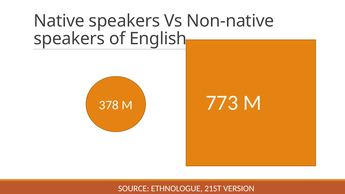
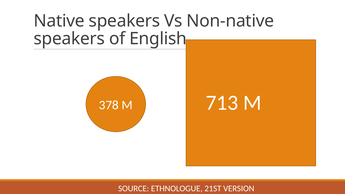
773: 773 -> 713
